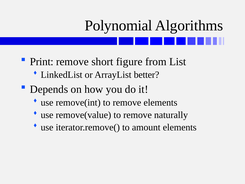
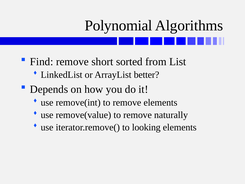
Print: Print -> Find
figure: figure -> sorted
amount: amount -> looking
